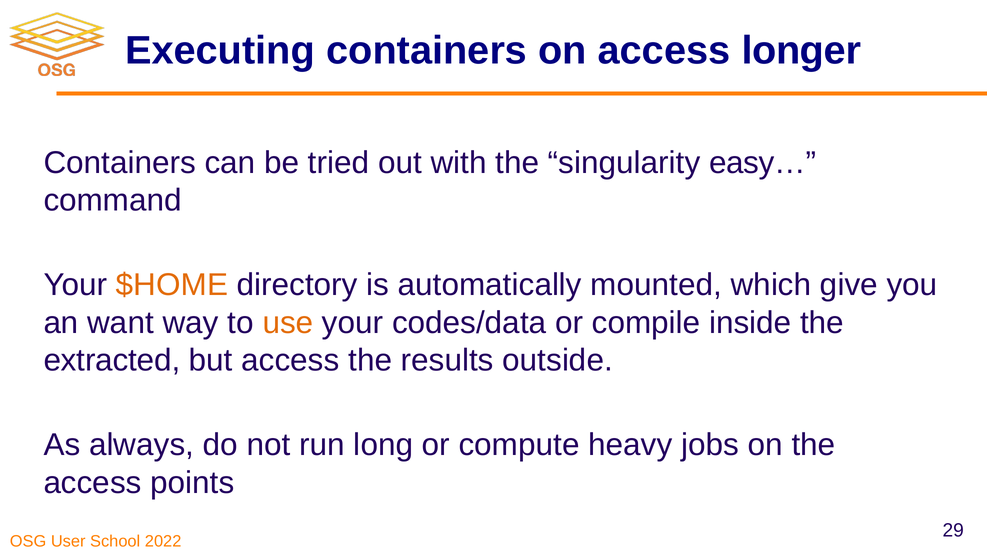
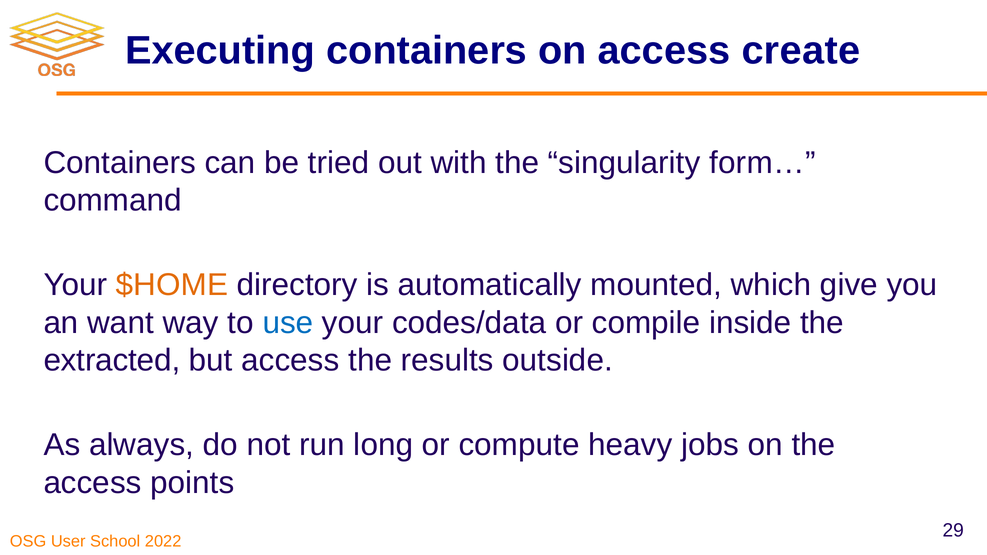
longer: longer -> create
easy…: easy… -> form…
use colour: orange -> blue
